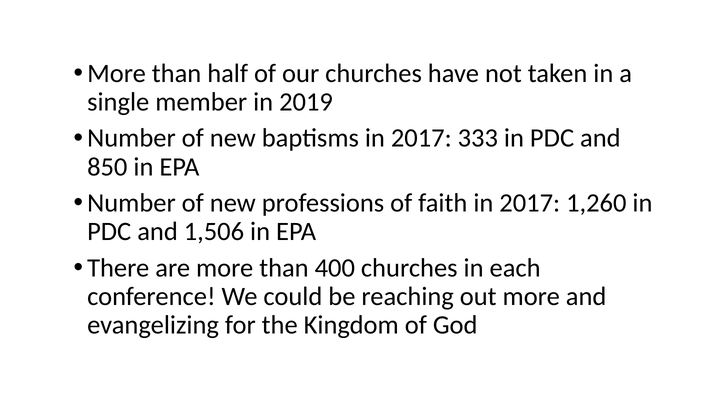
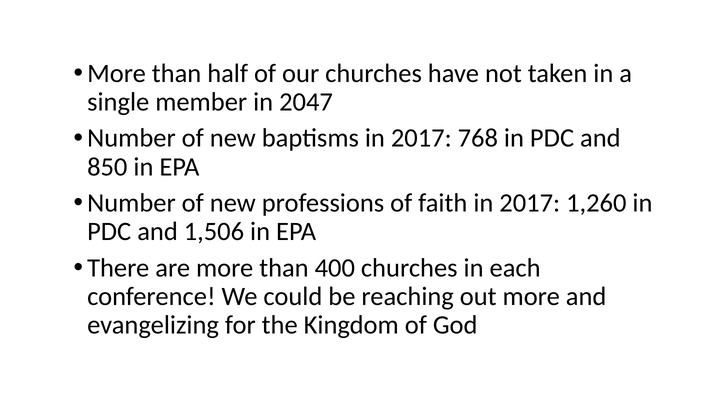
2019: 2019 -> 2047
333: 333 -> 768
